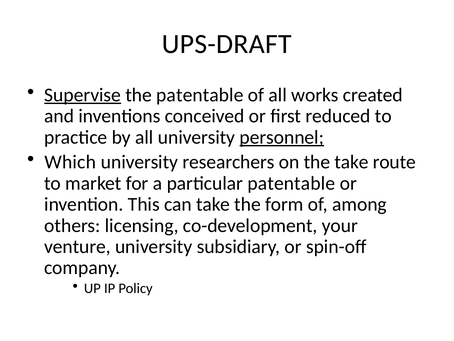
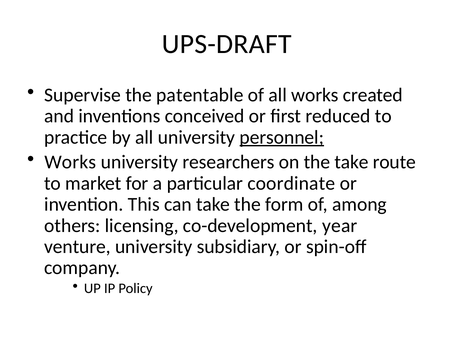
Supervise underline: present -> none
Which at (70, 162): Which -> Works
particular patentable: patentable -> coordinate
your: your -> year
